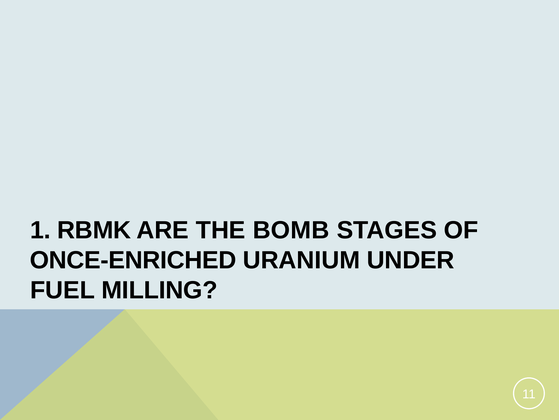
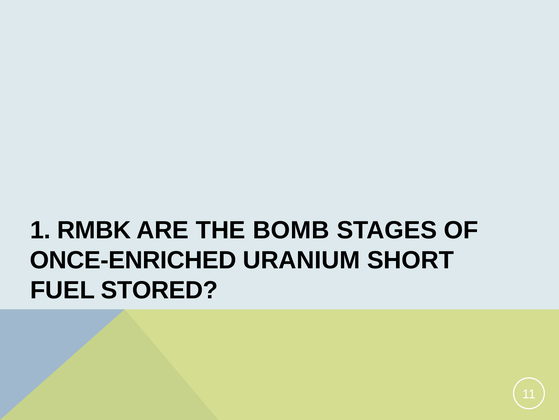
RBMK: RBMK -> RMBK
UNDER: UNDER -> SHORT
MILLING: MILLING -> STORED
